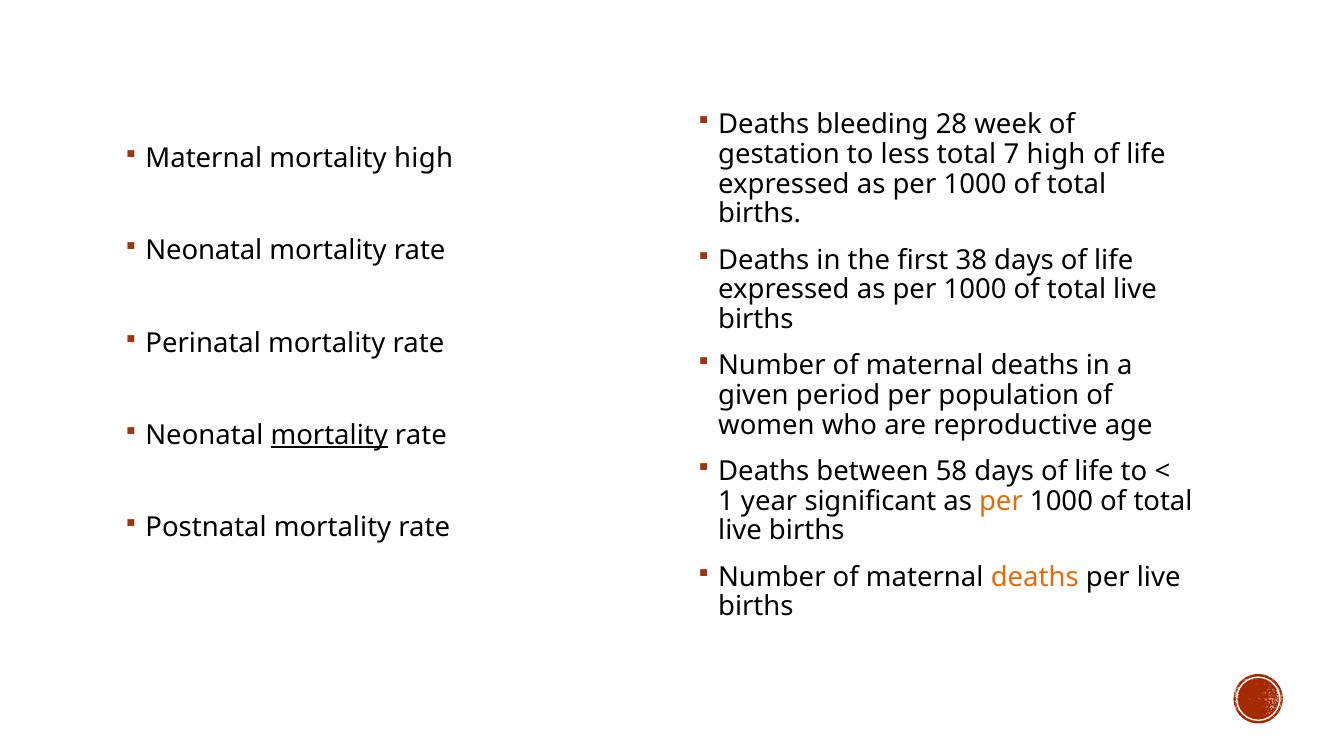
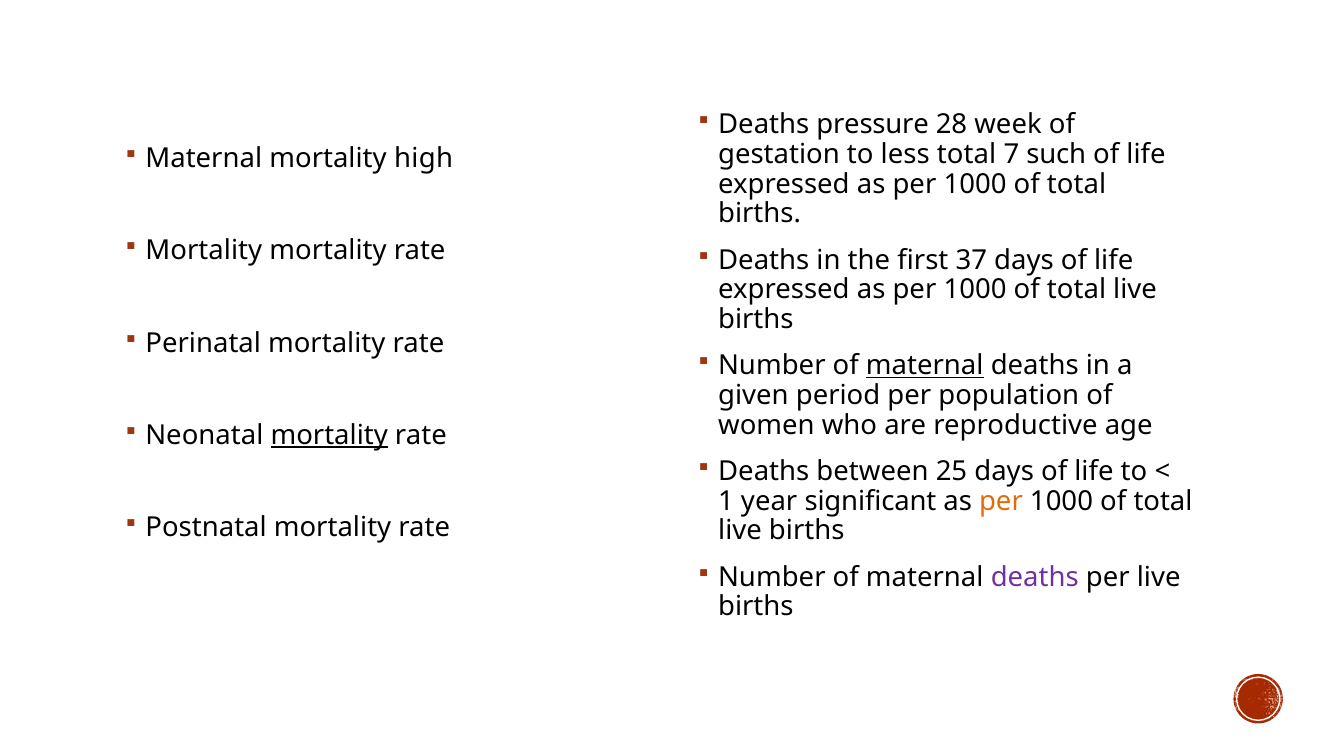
bleeding: bleeding -> pressure
7 high: high -> such
Neonatal at (204, 251): Neonatal -> Mortality
38: 38 -> 37
maternal at (925, 366) underline: none -> present
58: 58 -> 25
deaths at (1035, 577) colour: orange -> purple
